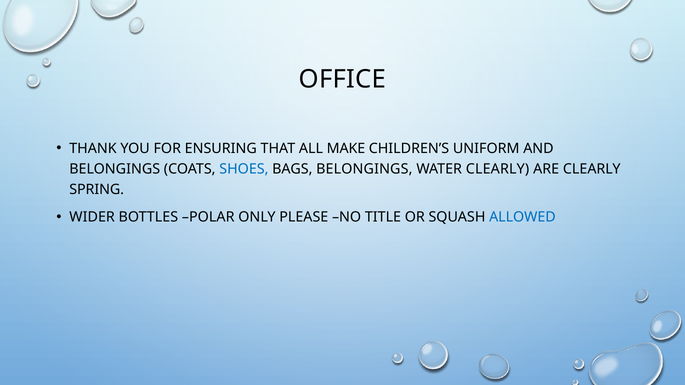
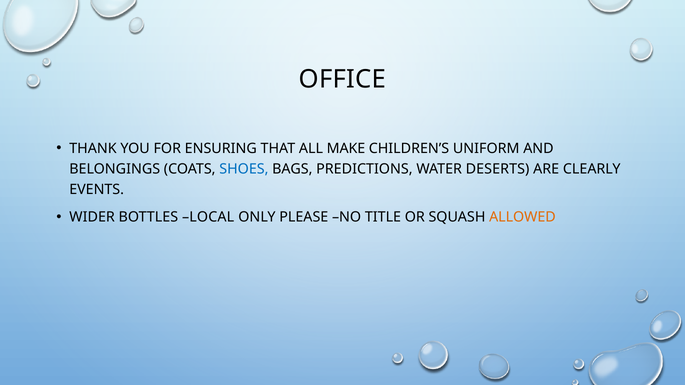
BAGS BELONGINGS: BELONGINGS -> PREDICTIONS
WATER CLEARLY: CLEARLY -> DESERTS
SPRING: SPRING -> EVENTS
POLAR: POLAR -> LOCAL
ALLOWED colour: blue -> orange
